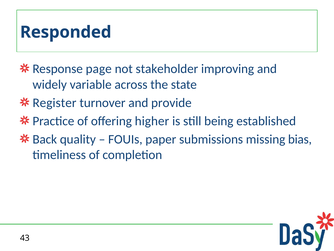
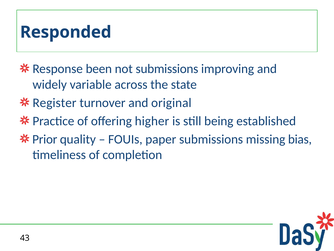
page: page -> been
not stakeholder: stakeholder -> submissions
provide: provide -> original
Back: Back -> Prior
